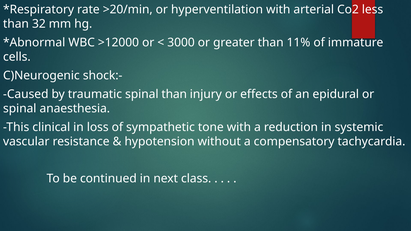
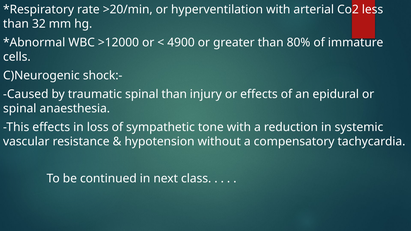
3000: 3000 -> 4900
11%: 11% -> 80%
This clinical: clinical -> effects
